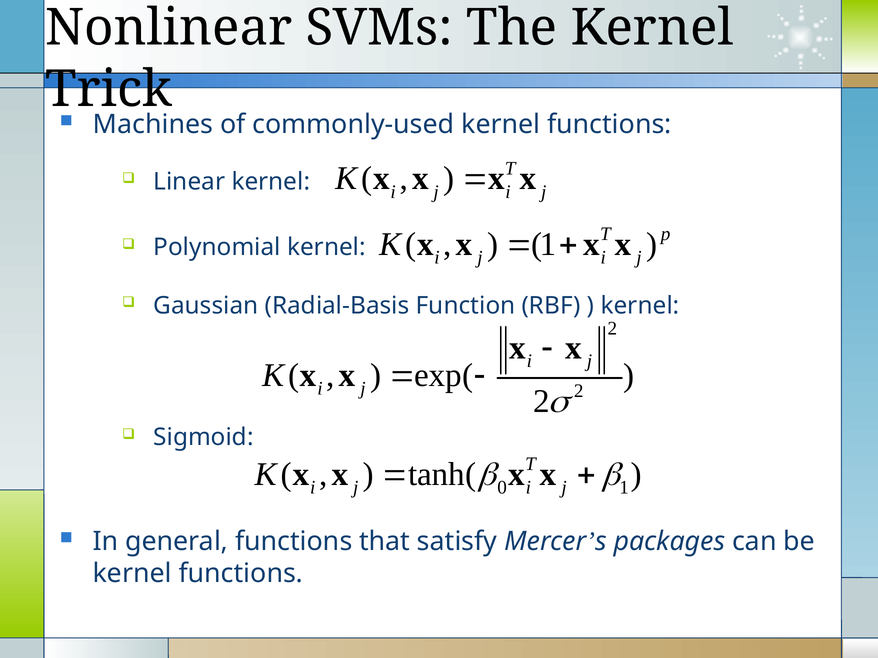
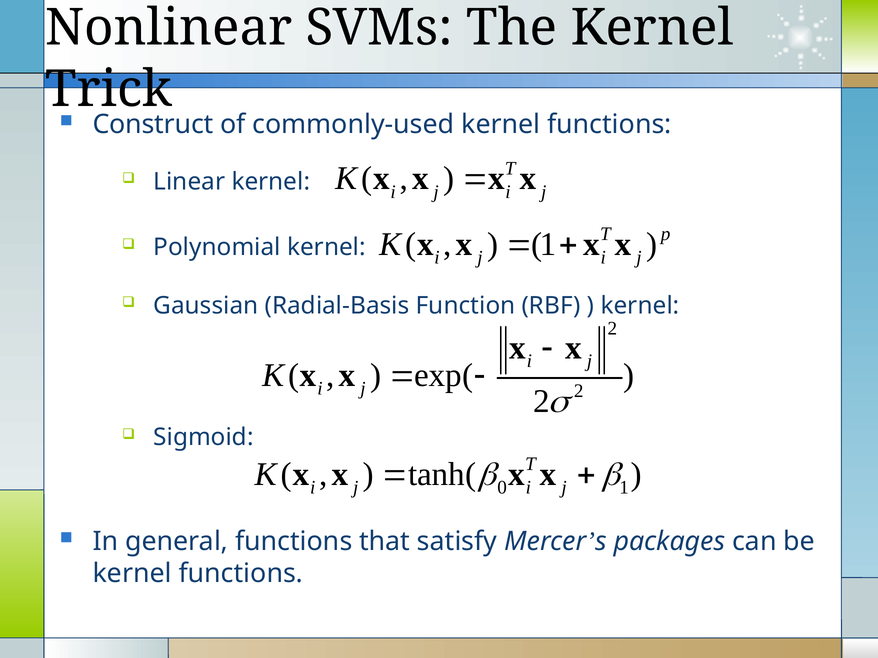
Machines: Machines -> Construct
